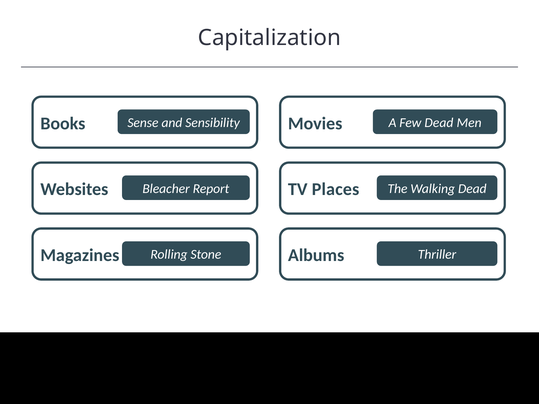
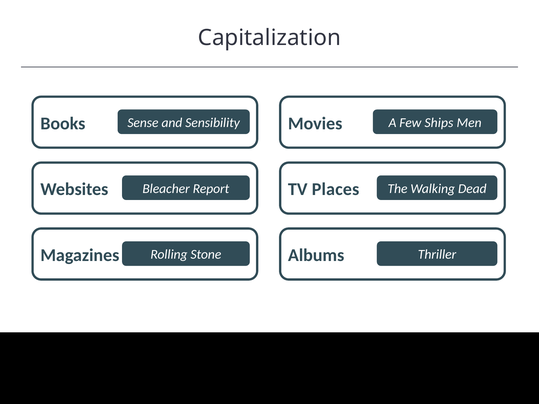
Few Dead: Dead -> Ships
